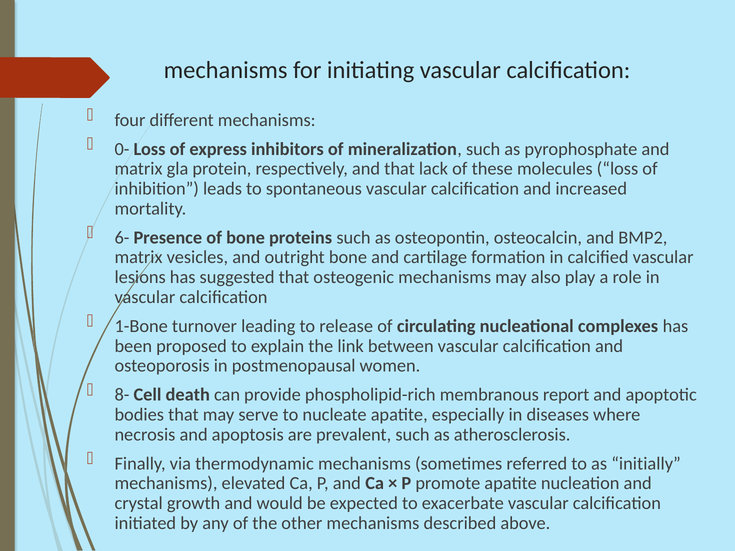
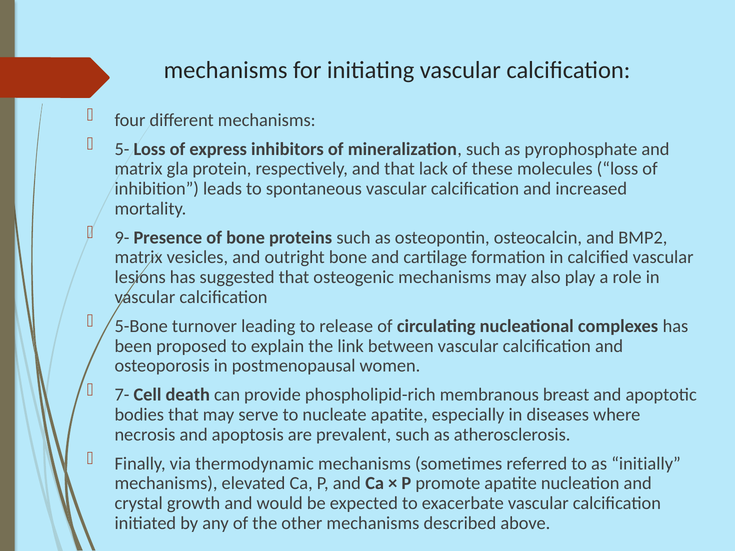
0-: 0- -> 5-
6-: 6- -> 9-
1-Bone: 1-Bone -> 5-Bone
8-: 8- -> 7-
report: report -> breast
